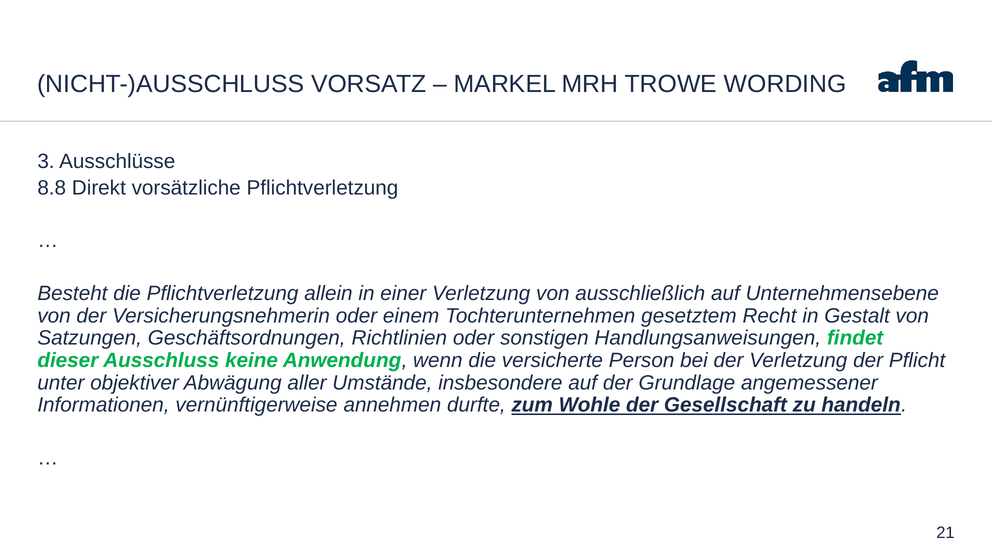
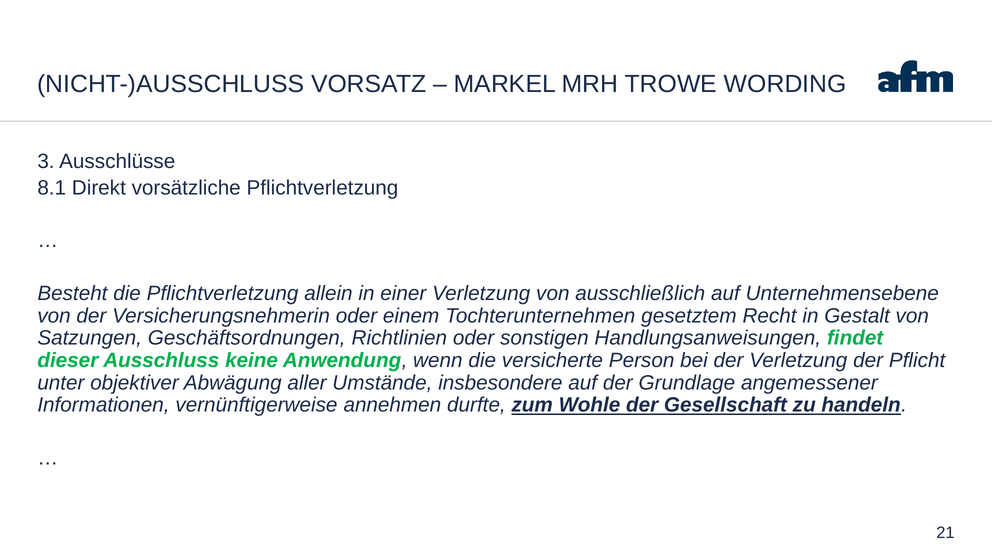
8.8: 8.8 -> 8.1
